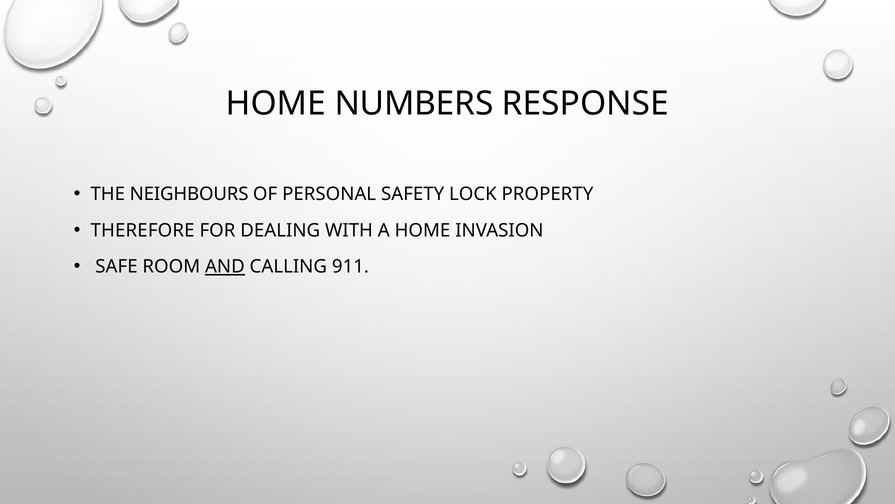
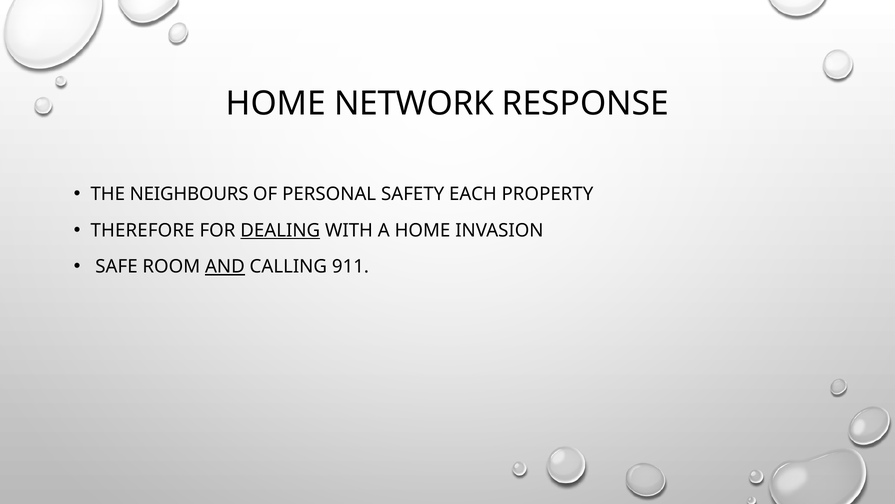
NUMBERS: NUMBERS -> NETWORK
LOCK: LOCK -> EACH
DEALING underline: none -> present
